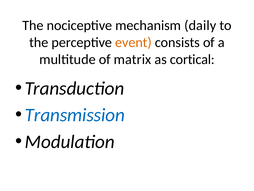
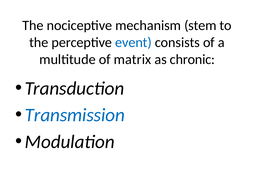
daily: daily -> stem
event colour: orange -> blue
cortical: cortical -> chronic
